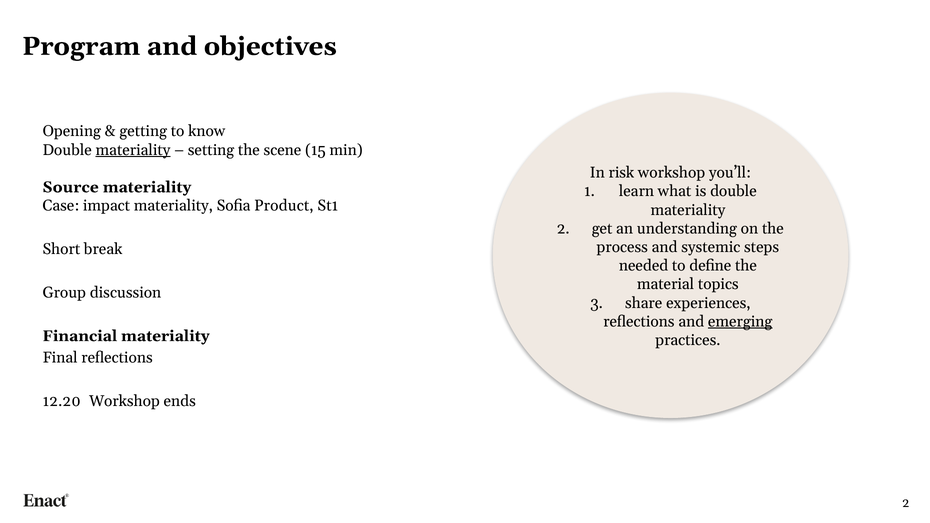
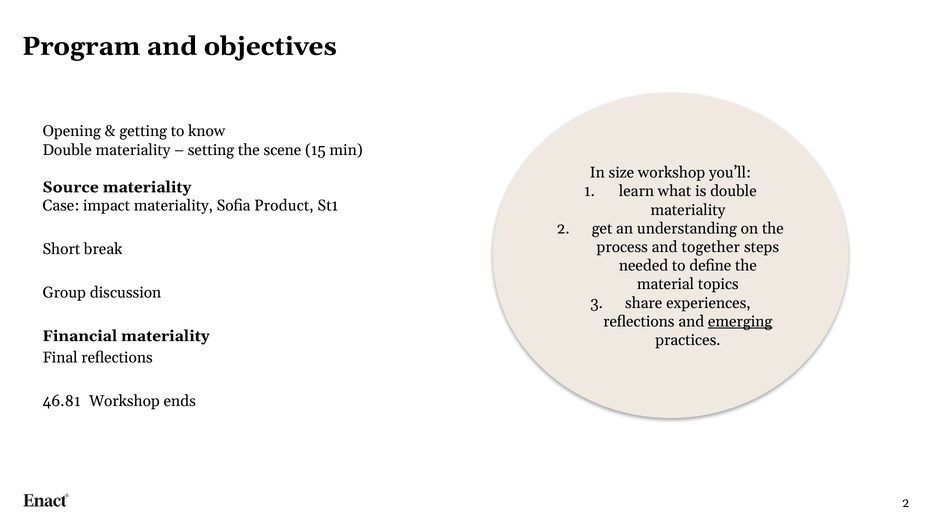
materiality at (133, 150) underline: present -> none
risk: risk -> size
systemic: systemic -> together
12.20: 12.20 -> 46.81
